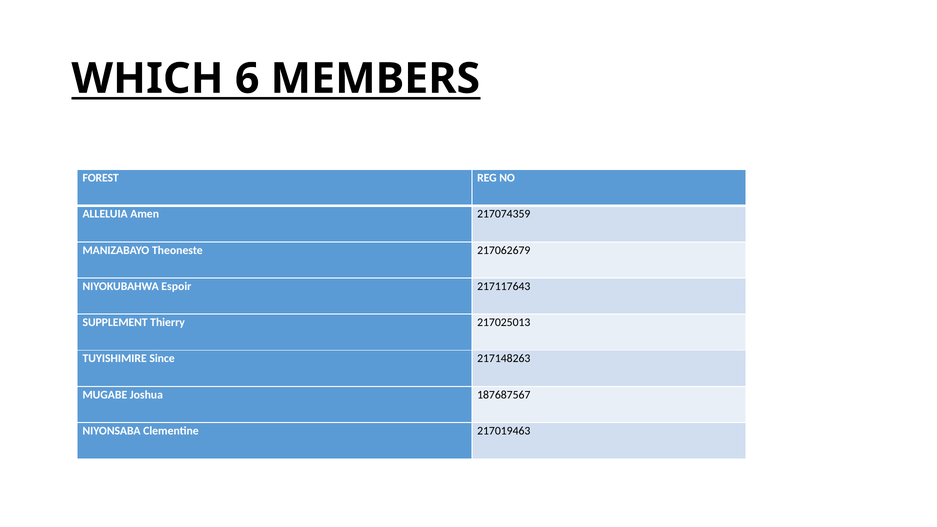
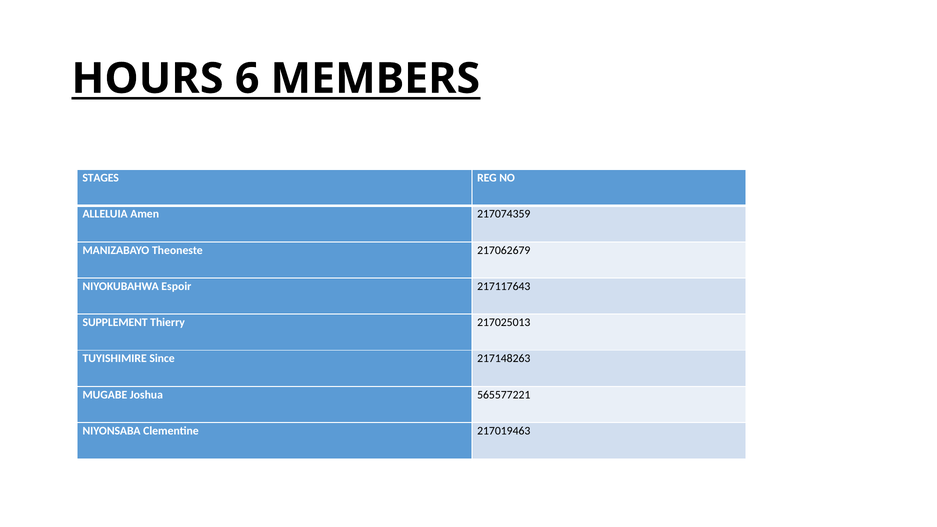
WHICH: WHICH -> HOURS
FOREST: FOREST -> STAGES
187687567: 187687567 -> 565577221
